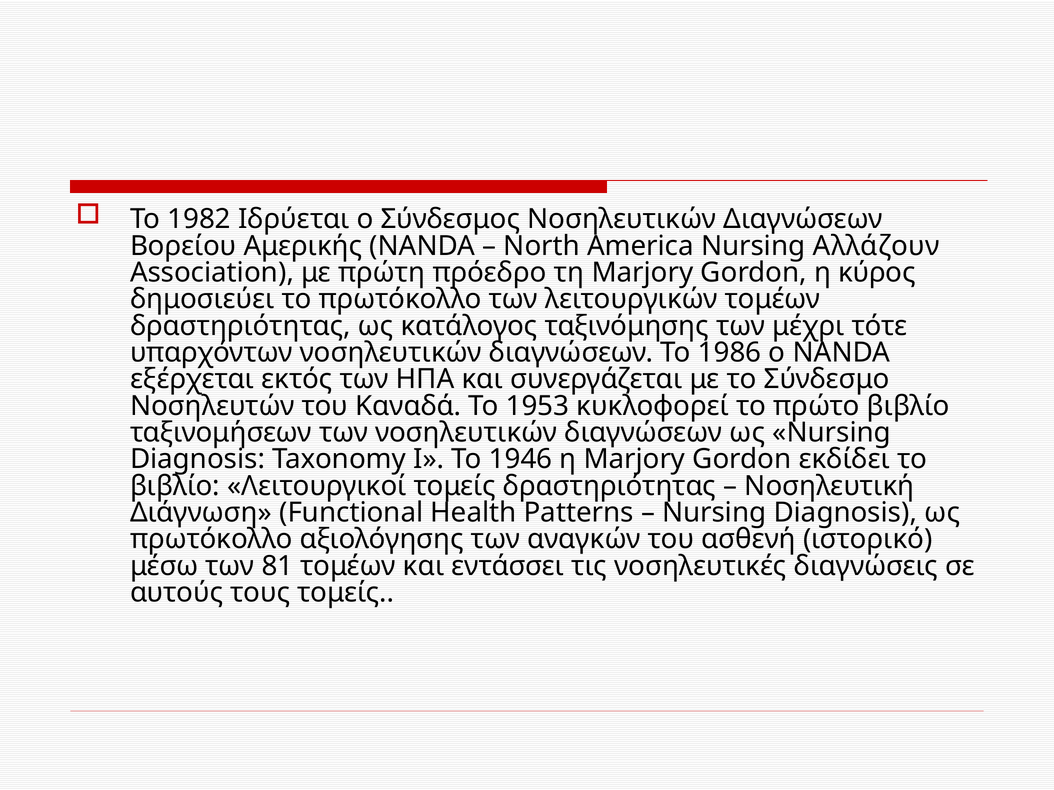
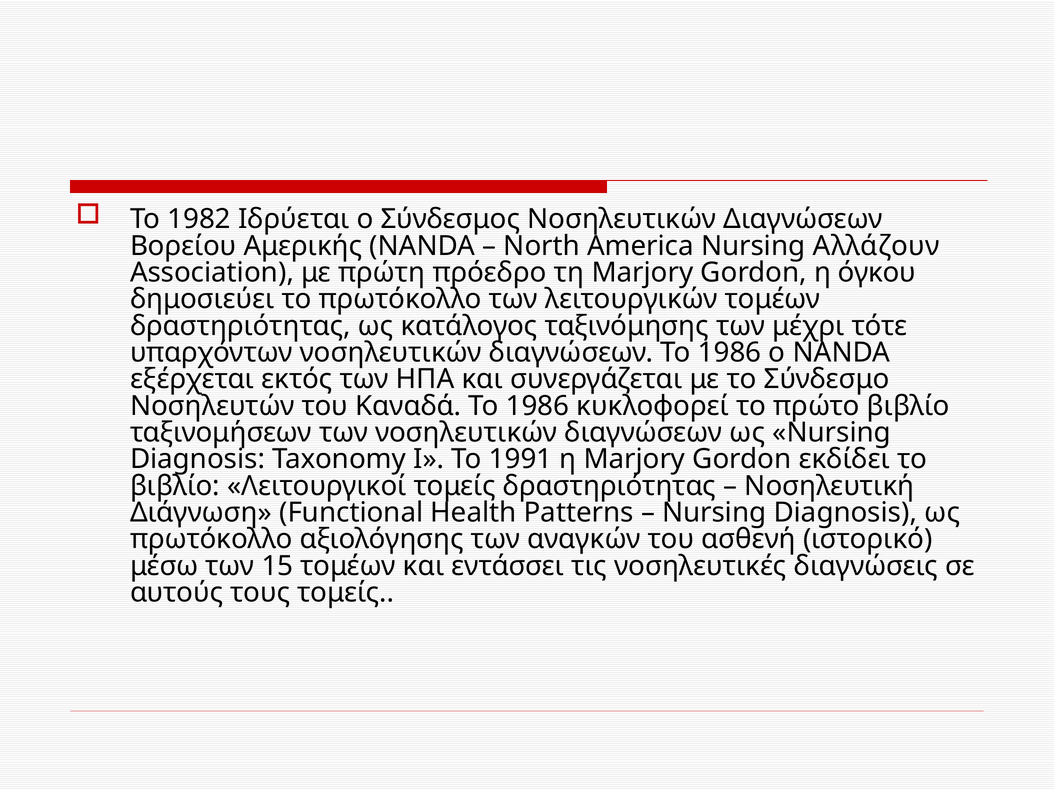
κύρος: κύρος -> όγκου
Καναδά Το 1953: 1953 -> 1986
1946: 1946 -> 1991
81: 81 -> 15
